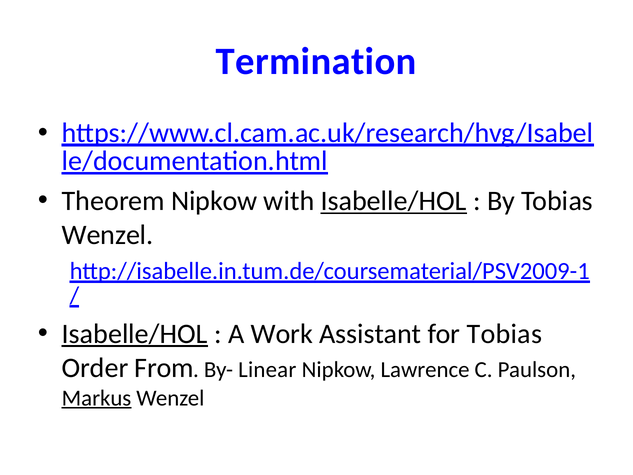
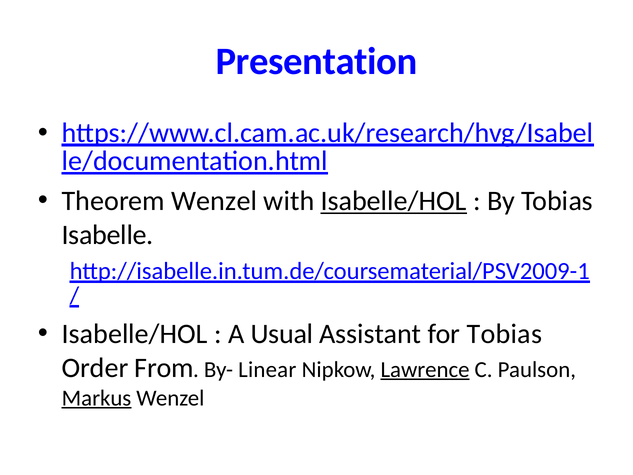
Termination: Termination -> Presentation
Theorem Nipkow: Nipkow -> Wenzel
Wenzel at (107, 235): Wenzel -> Isabelle
Isabelle/HOL at (135, 334) underline: present -> none
Work: Work -> Usual
Lawrence underline: none -> present
